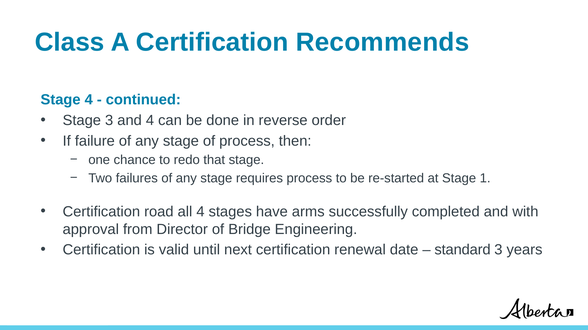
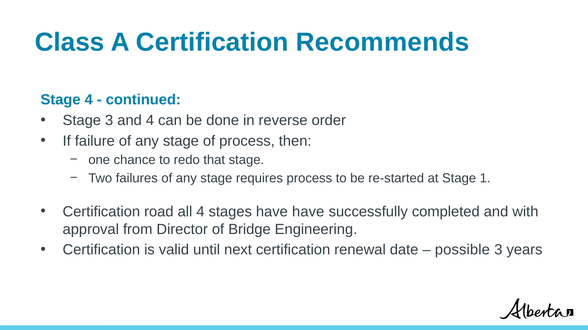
have arms: arms -> have
standard: standard -> possible
